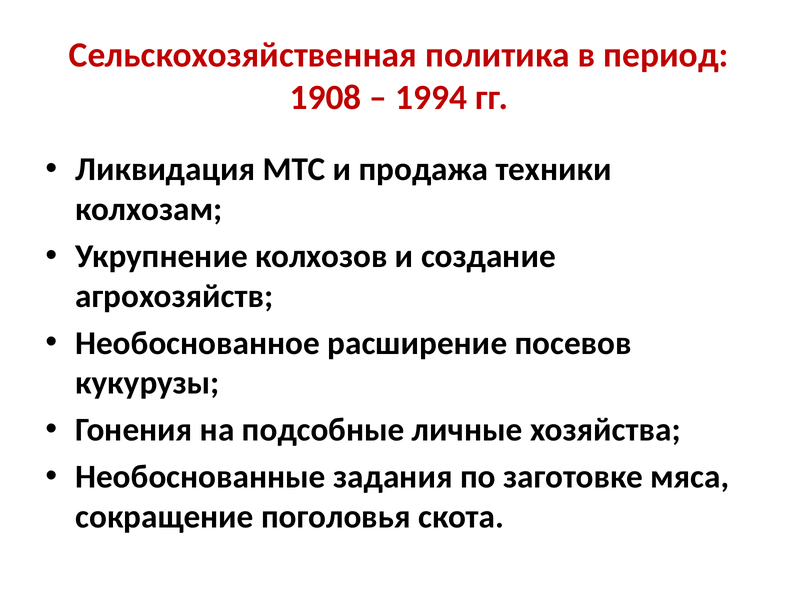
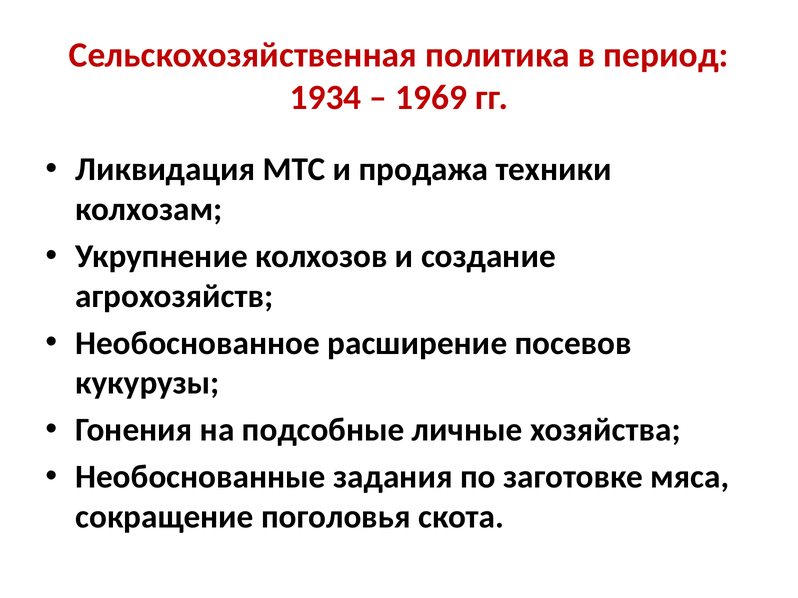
1908: 1908 -> 1934
1994: 1994 -> 1969
